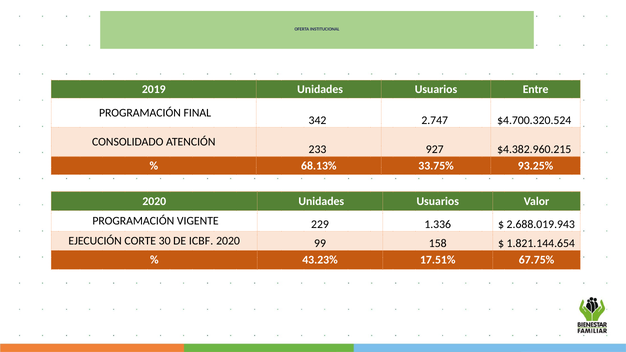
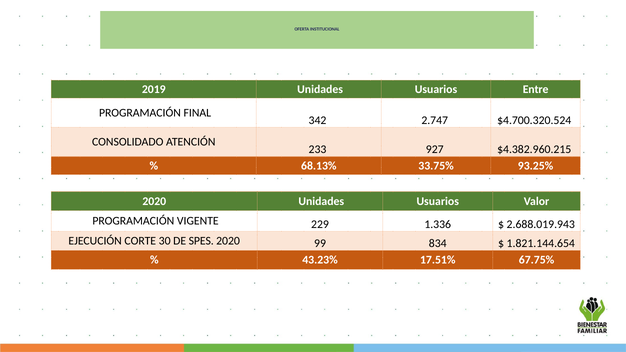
ICBF: ICBF -> SPES
158: 158 -> 834
